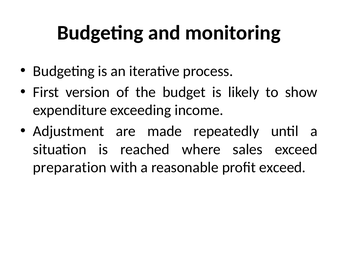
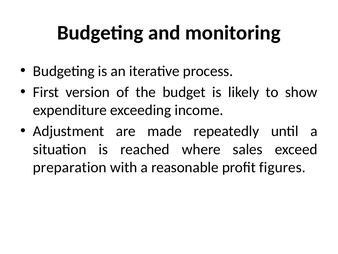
profit exceed: exceed -> figures
